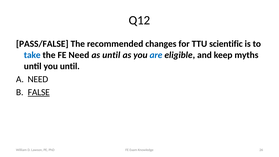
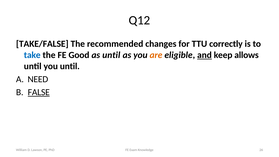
PASS/FALSE: PASS/FALSE -> TAKE/FALSE
scientific: scientific -> correctly
FE Need: Need -> Good
are colour: blue -> orange
and underline: none -> present
myths: myths -> allows
